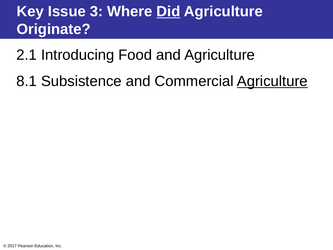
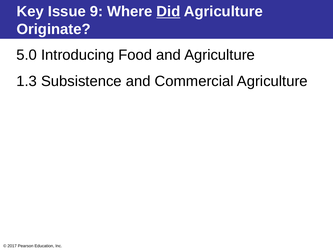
3: 3 -> 9
2.1: 2.1 -> 5.0
8.1: 8.1 -> 1.3
Agriculture at (272, 81) underline: present -> none
